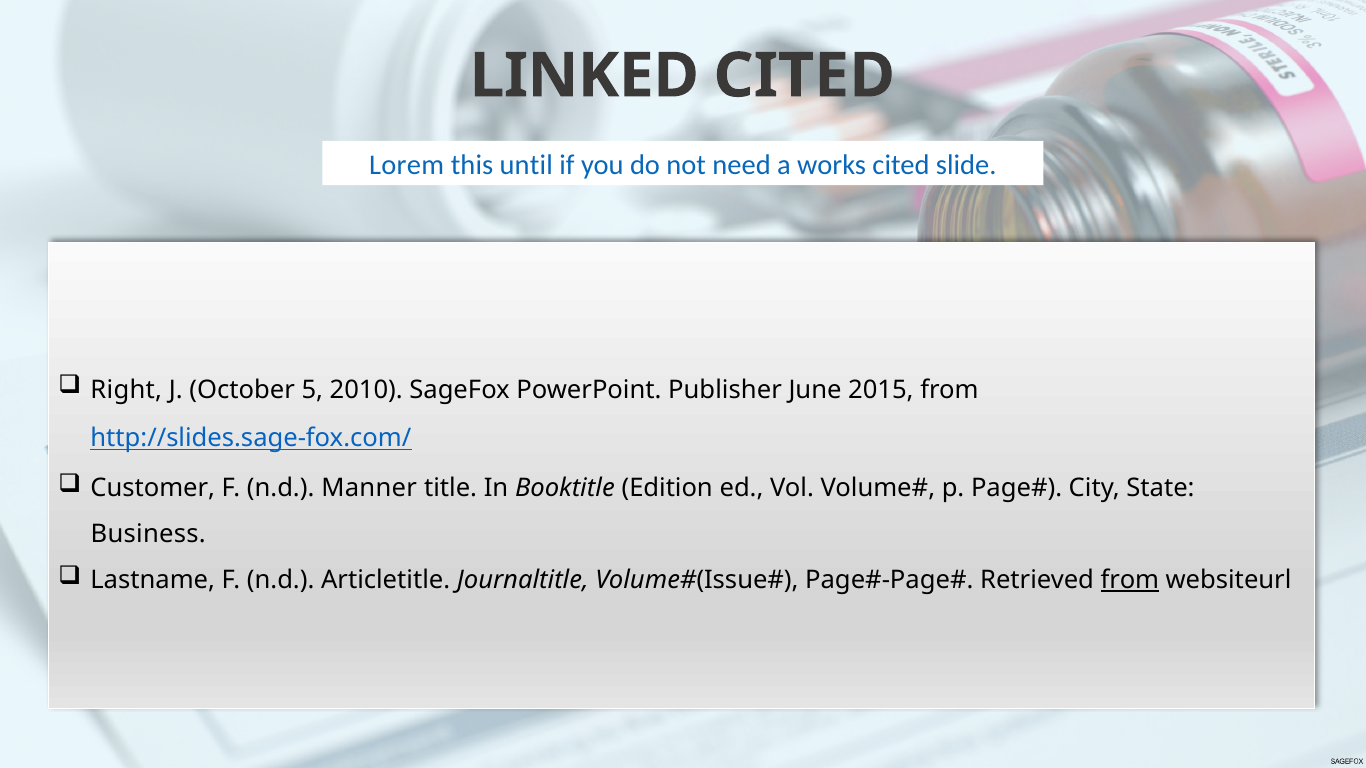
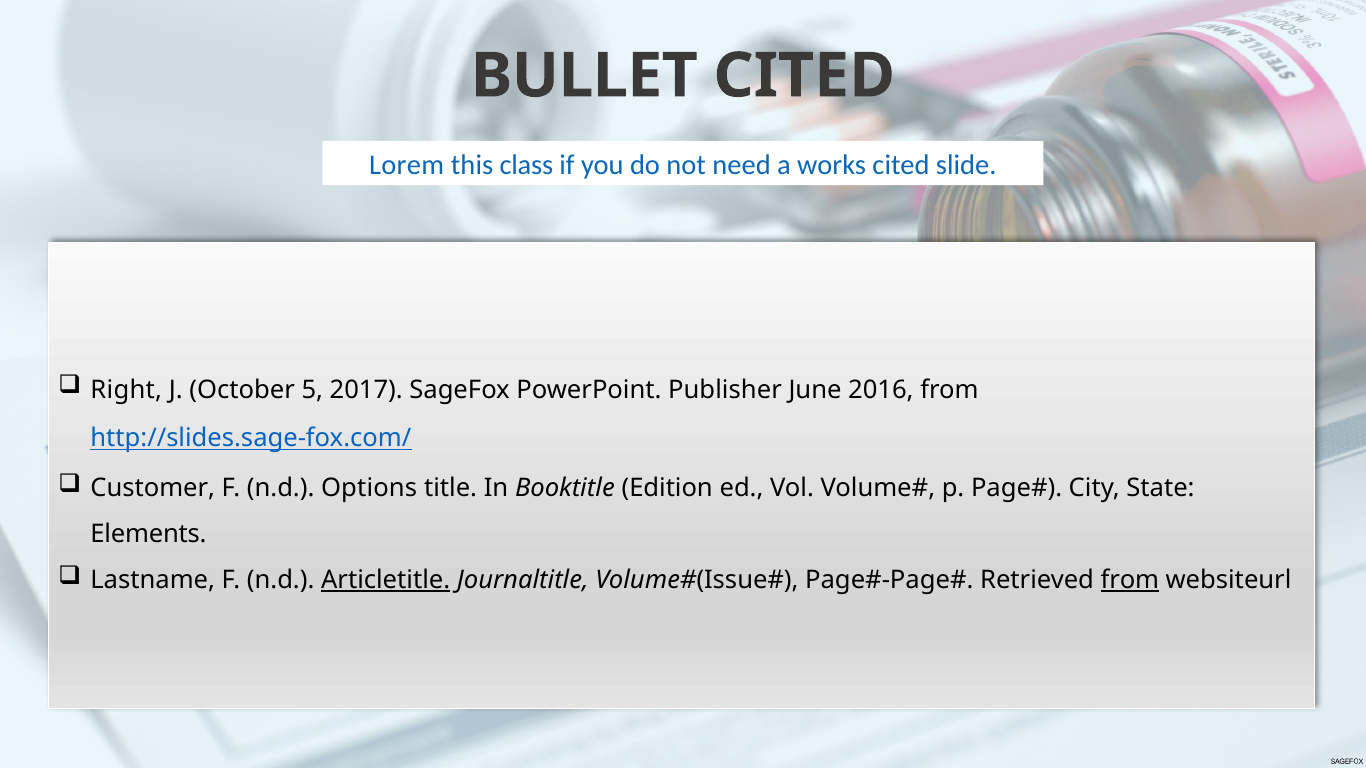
LINKED: LINKED -> BULLET
until: until -> class
2010: 2010 -> 2017
2015: 2015 -> 2016
Manner: Manner -> Options
Business: Business -> Elements
Articletitle underline: none -> present
